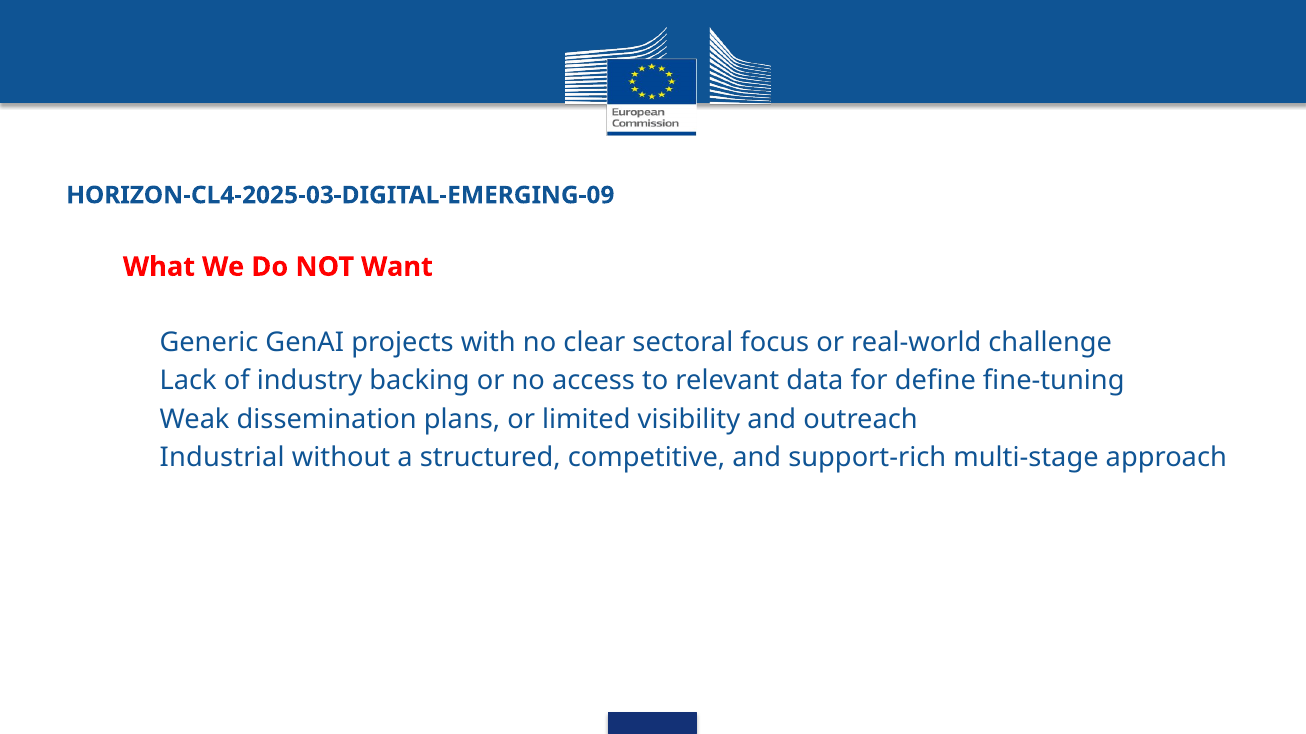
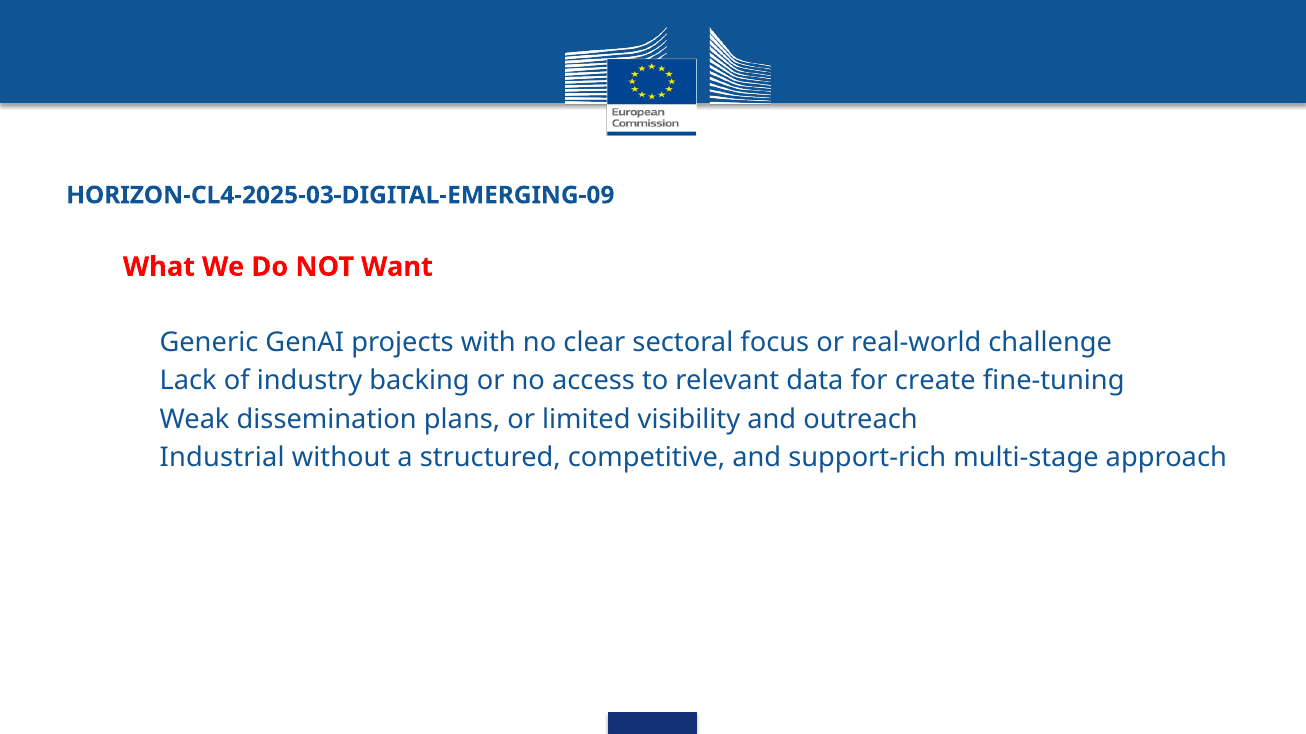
define: define -> create
